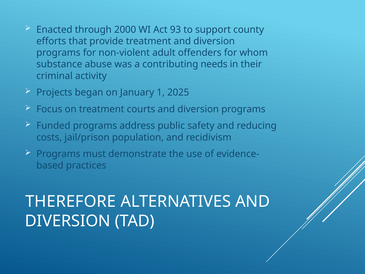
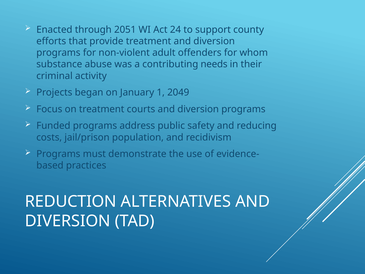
2000: 2000 -> 2051
93: 93 -> 24
2025: 2025 -> 2049
THEREFORE: THEREFORE -> REDUCTION
